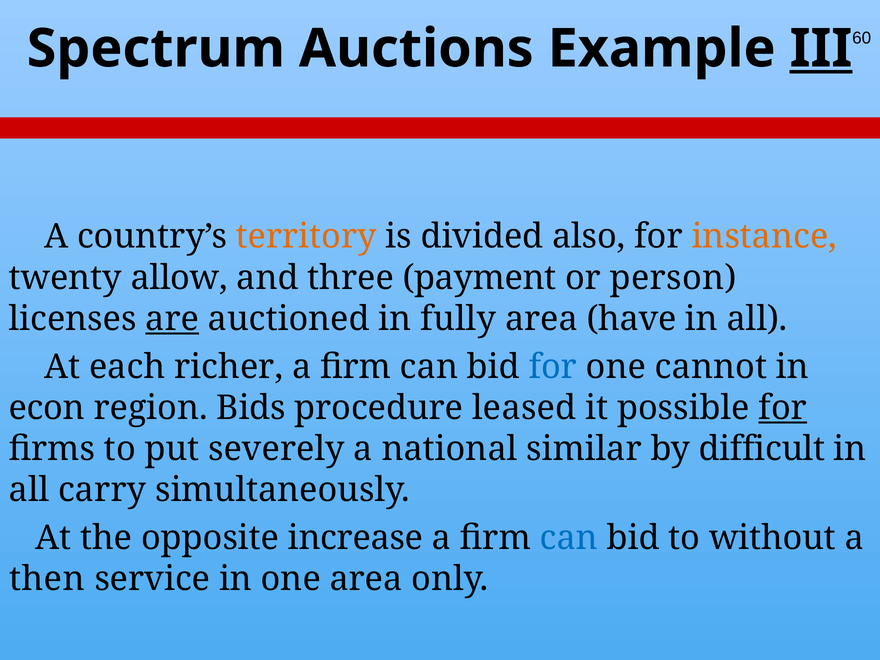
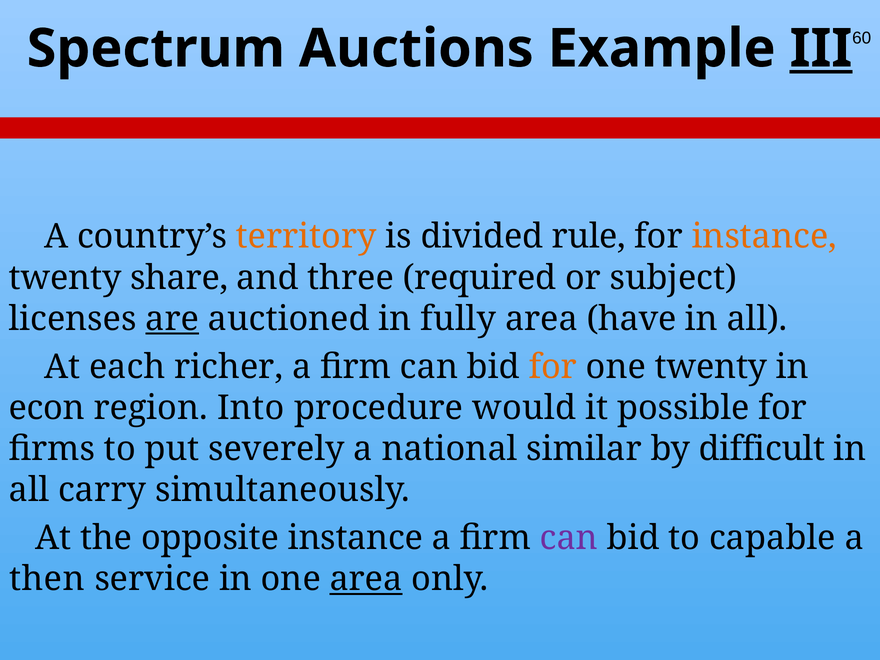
also: also -> rule
allow: allow -> share
payment: payment -> required
person: person -> subject
for at (553, 367) colour: blue -> orange
one cannot: cannot -> twenty
Bids: Bids -> Into
leased: leased -> would
for at (783, 408) underline: present -> none
opposite increase: increase -> instance
can at (569, 538) colour: blue -> purple
without: without -> capable
area at (366, 579) underline: none -> present
